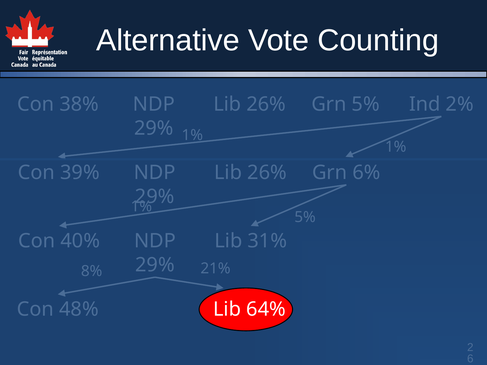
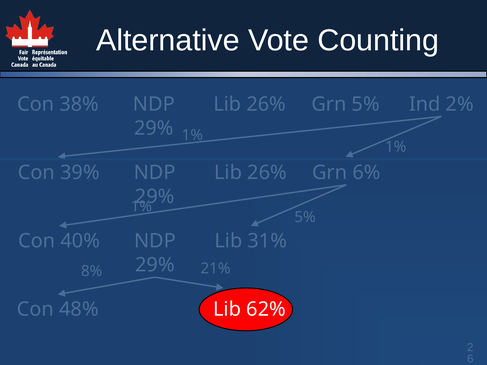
64%: 64% -> 62%
